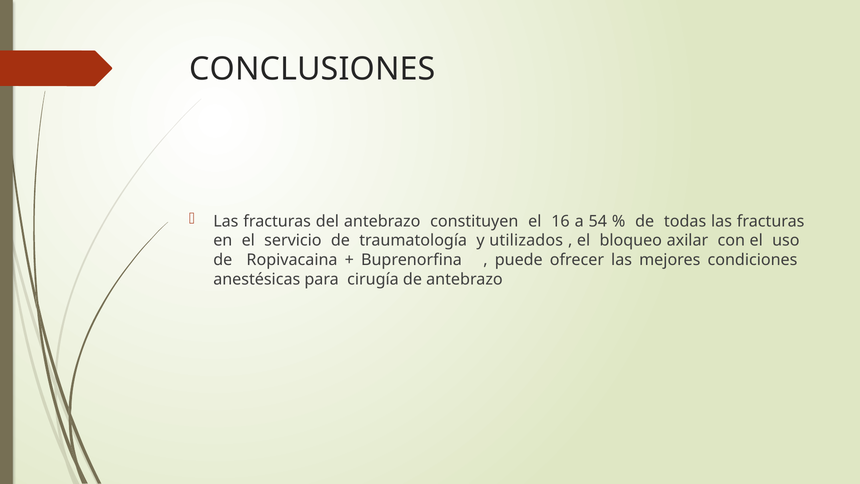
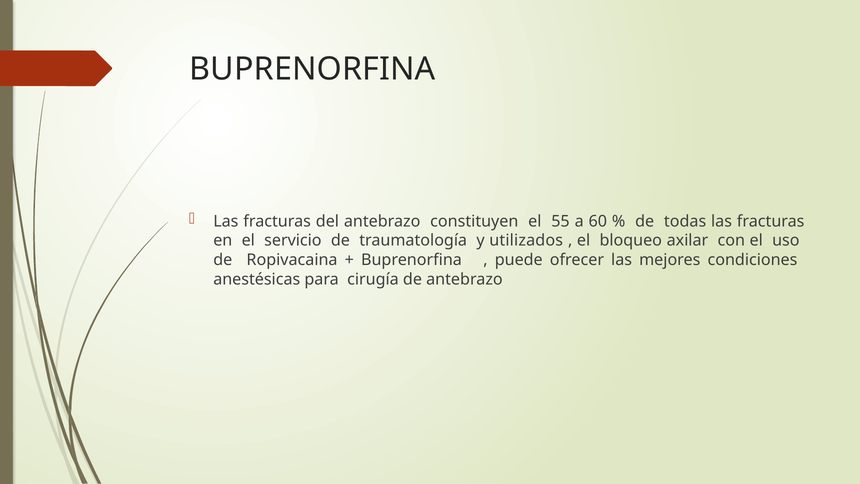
CONCLUSIONES at (312, 69): CONCLUSIONES -> BUPRENORFINA
16: 16 -> 55
54: 54 -> 60
